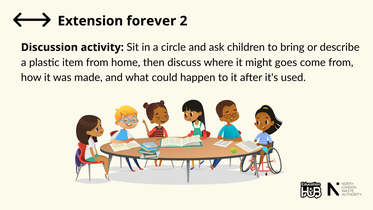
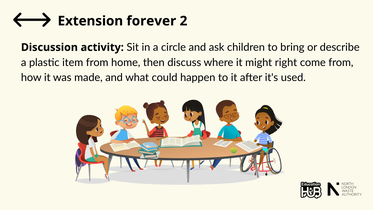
goes: goes -> right
